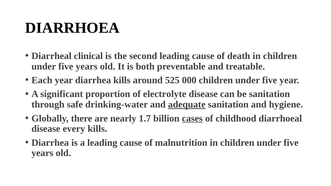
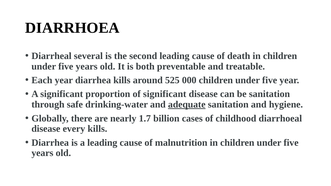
clinical: clinical -> several
of electrolyte: electrolyte -> significant
cases underline: present -> none
